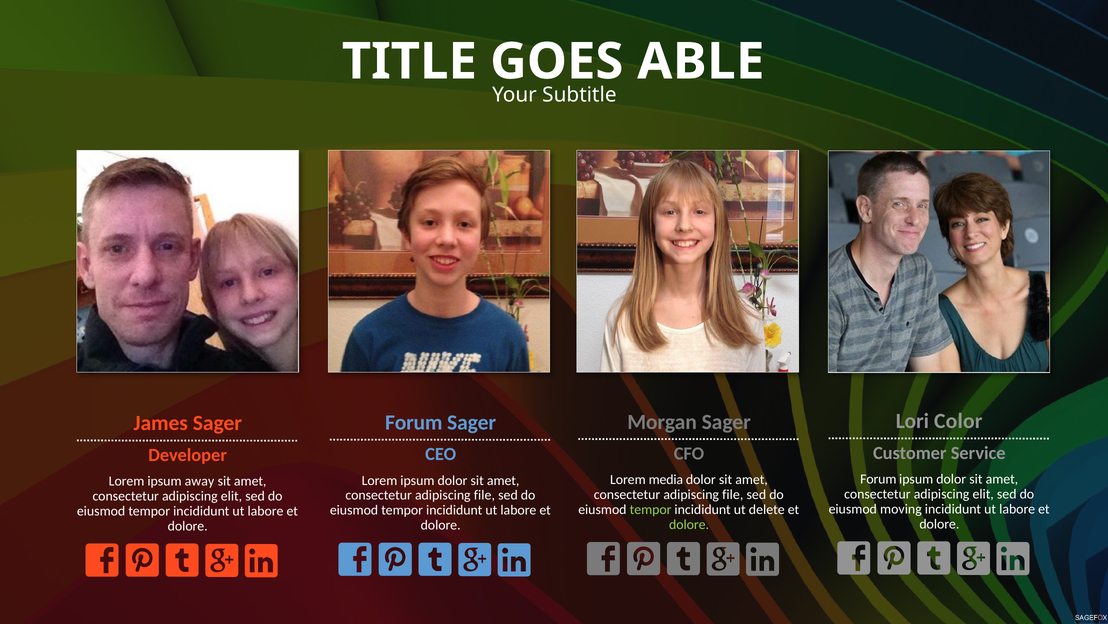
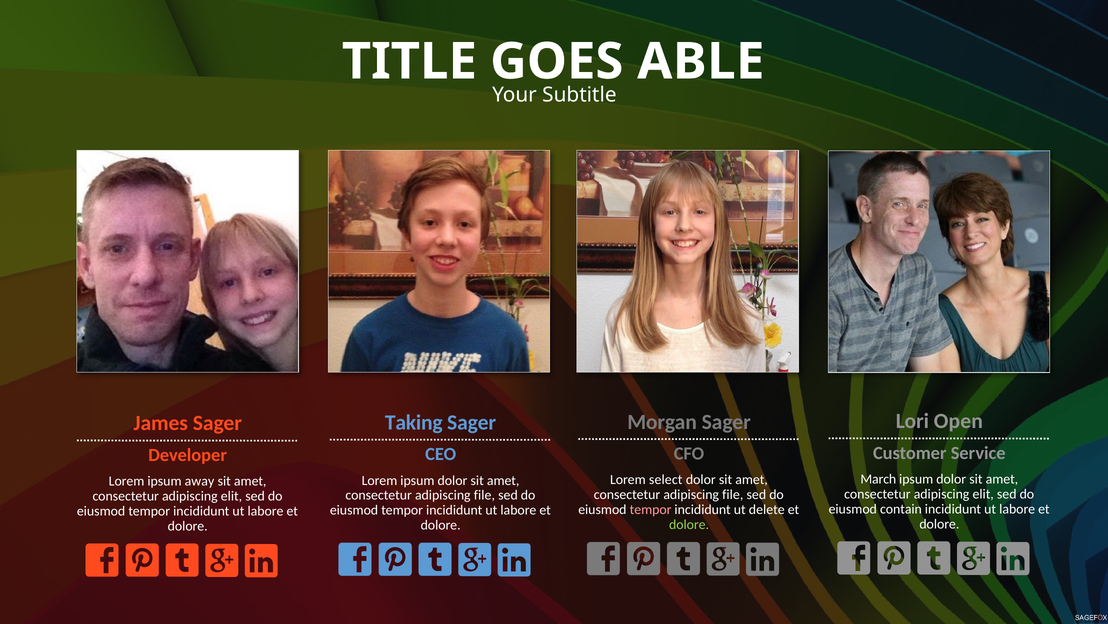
Color: Color -> Open
Forum at (414, 422): Forum -> Taking
Forum at (878, 479): Forum -> March
media: media -> select
moving: moving -> contain
tempor at (651, 509) colour: light green -> pink
